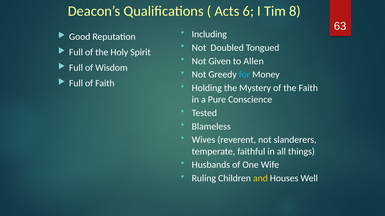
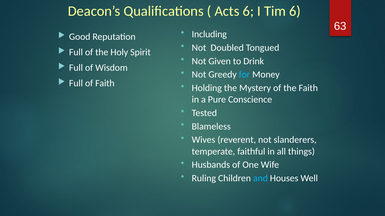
Tim 8: 8 -> 6
Allen: Allen -> Drink
and colour: yellow -> light blue
